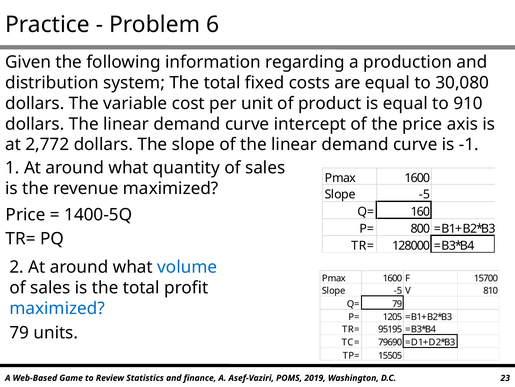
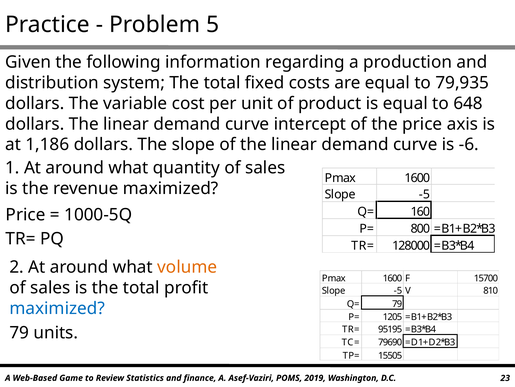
6: 6 -> 5
30,080: 30,080 -> 79,935
910: 910 -> 648
2,772: 2,772 -> 1,186
-1: -1 -> -6
1400-5Q: 1400-5Q -> 1000-5Q
volume colour: blue -> orange
